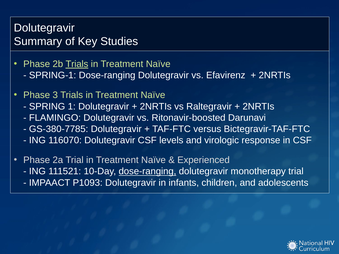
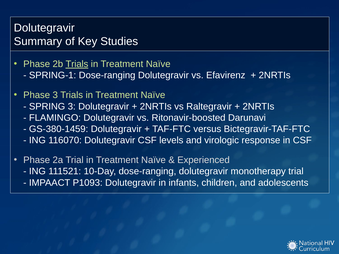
SPRING 1: 1 -> 3
GS-380-7785: GS-380-7785 -> GS-380-1459
dose-ranging at (147, 172) underline: present -> none
